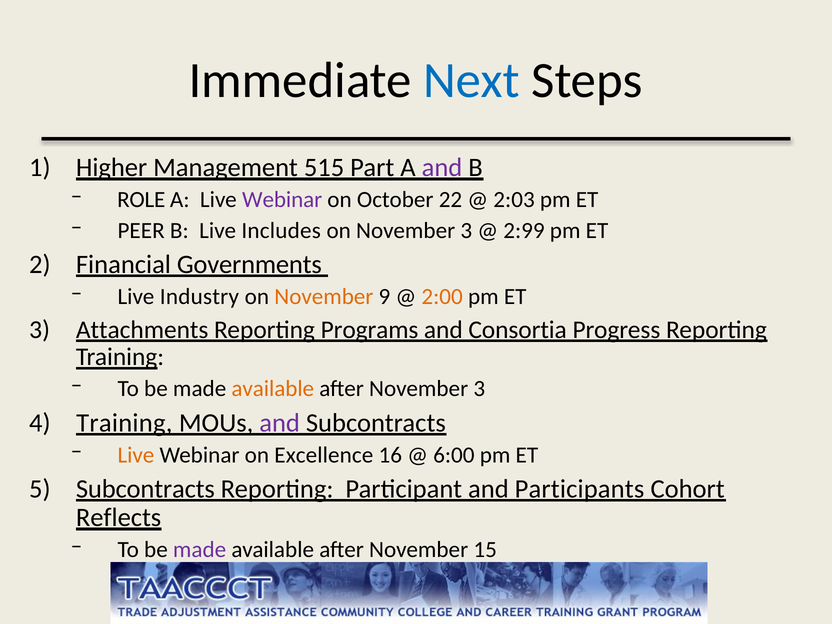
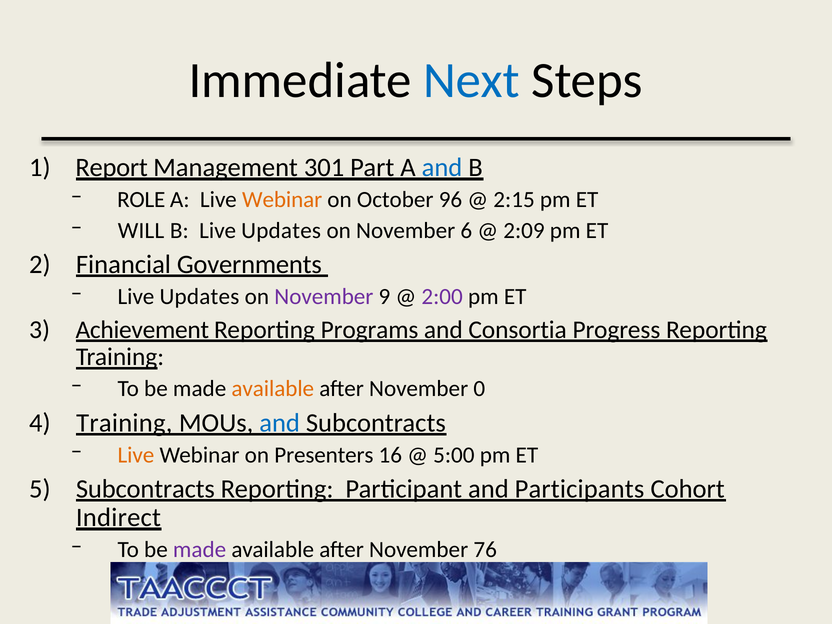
Higher: Higher -> Report
515: 515 -> 301
and at (442, 168) colour: purple -> blue
Webinar at (282, 200) colour: purple -> orange
22: 22 -> 96
2:03: 2:03 -> 2:15
PEER: PEER -> WILL
B Live Includes: Includes -> Updates
on November 3: 3 -> 6
2:99: 2:99 -> 2:09
Industry at (199, 297): Industry -> Updates
November at (324, 297) colour: orange -> purple
2:00 colour: orange -> purple
Attachments: Attachments -> Achievement
after November 3: 3 -> 0
and at (280, 423) colour: purple -> blue
Excellence: Excellence -> Presenters
6:00: 6:00 -> 5:00
Reflects: Reflects -> Indirect
15: 15 -> 76
